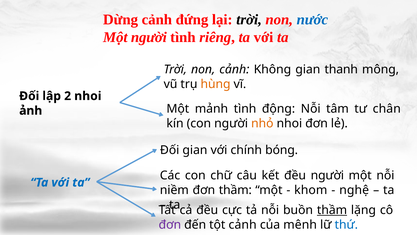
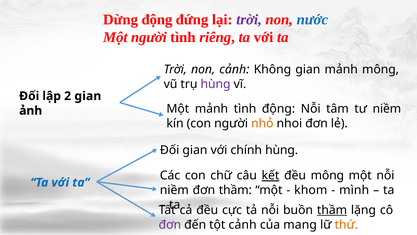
Dừng cảnh: cảnh -> động
trời at (249, 19) colour: black -> purple
gian thanh: thanh -> mảnh
hùng at (216, 84) colour: orange -> purple
2 nhoi: nhoi -> gian
tư chân: chân -> niềm
chính bóng: bóng -> hùng
kết underline: none -> present
đều người: người -> mông
nghệ: nghệ -> mình
mênh: mênh -> mang
thứ colour: blue -> orange
